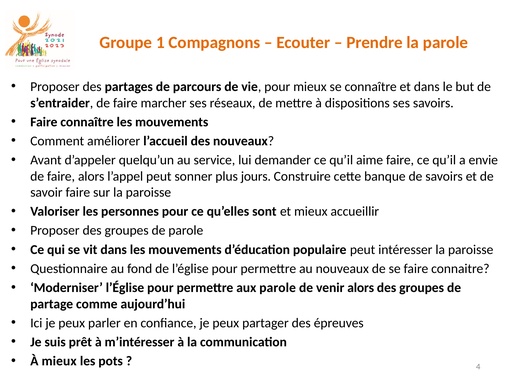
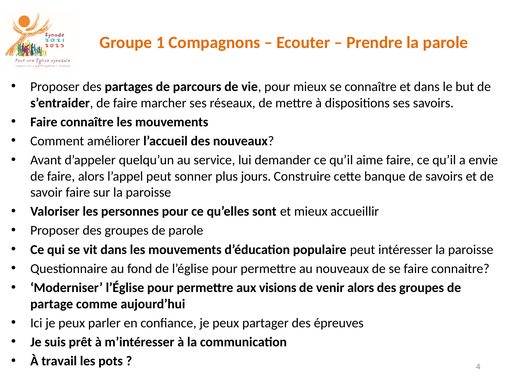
aux parole: parole -> visions
À mieux: mieux -> travail
